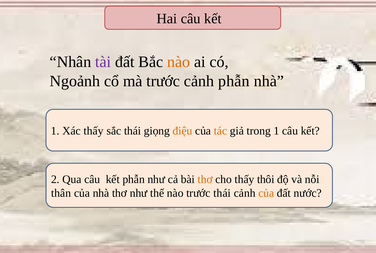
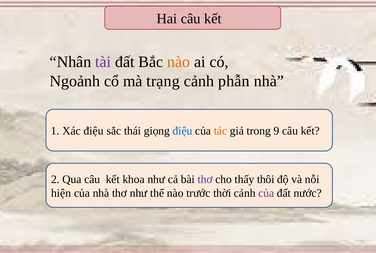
mà trước: trước -> trạng
Xác thấy: thấy -> điệu
điệu at (183, 131) colour: orange -> blue
trong 1: 1 -> 9
kết phẫn: phẫn -> khoa
thơ at (205, 179) colour: orange -> purple
thân: thân -> hiện
trước thái: thái -> thời
của at (266, 193) colour: orange -> purple
